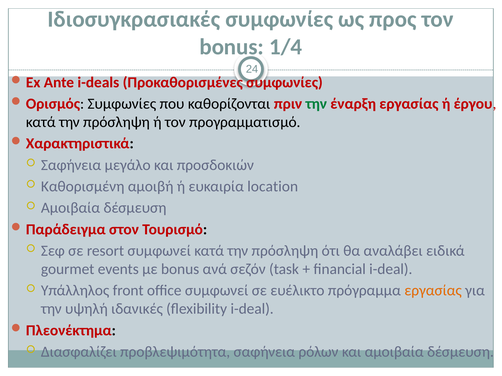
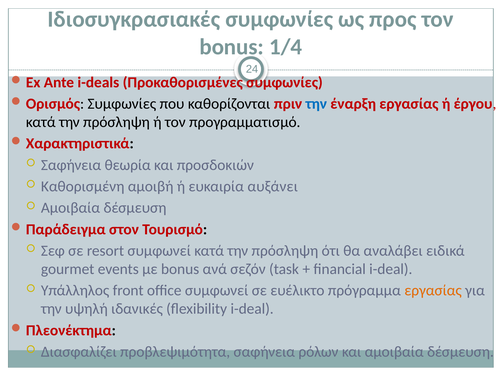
την at (316, 104) colour: green -> blue
μεγάλο: μεγάλο -> θεωρία
location: location -> αυξάνει
